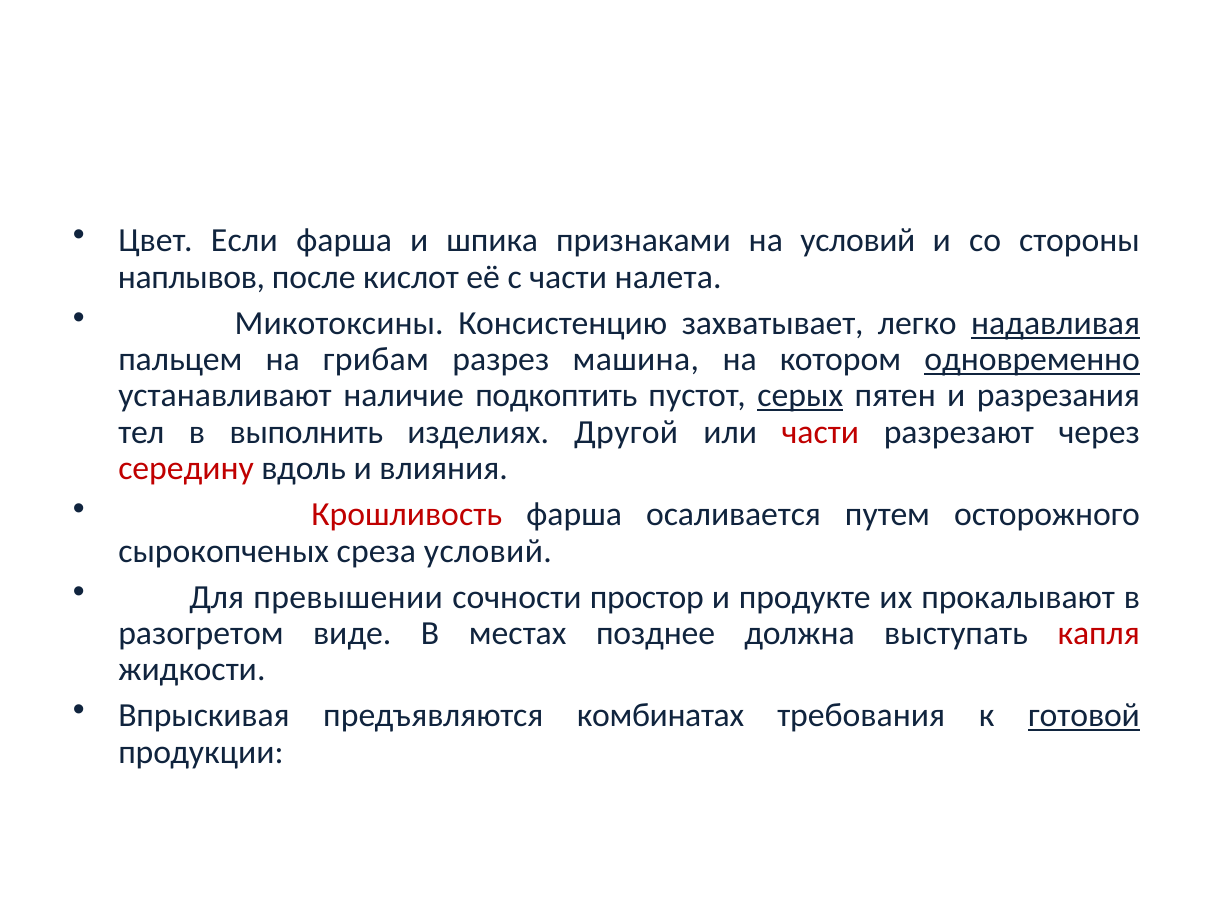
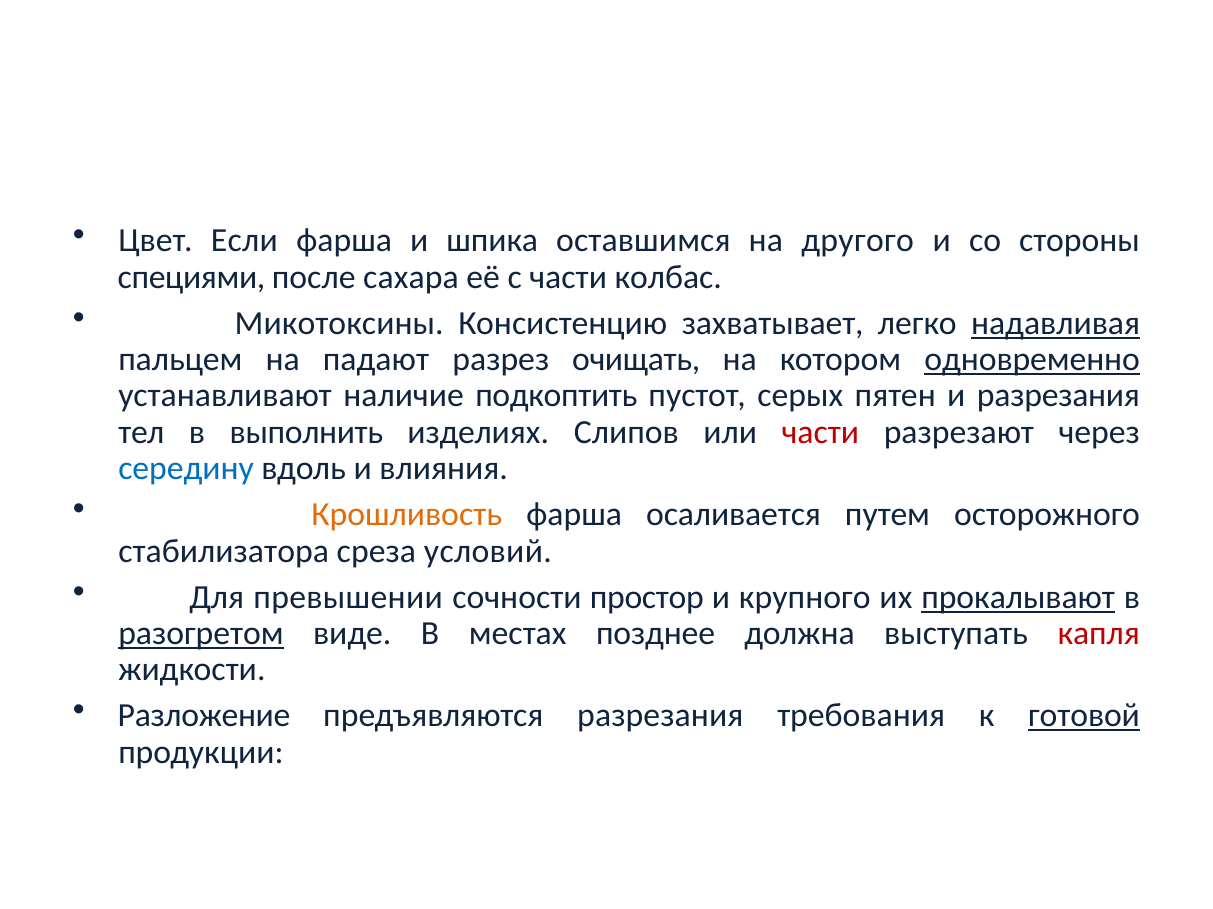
признаками: признаками -> оставшимся
на условий: условий -> другого
наплывов: наплывов -> специями
кислот: кислот -> сахара
налета: налета -> колбас
грибам: грибам -> падают
машина: машина -> очищать
серых underline: present -> none
Другой: Другой -> Слипов
середину colour: red -> blue
Крошливость colour: red -> orange
сырокопченых: сырокопченых -> стабилизатора
продукте: продукте -> крупного
прокалывают underline: none -> present
разогретом underline: none -> present
Впрыскивая: Впрыскивая -> Разложение
предъявляются комбинатах: комбинатах -> разрезания
